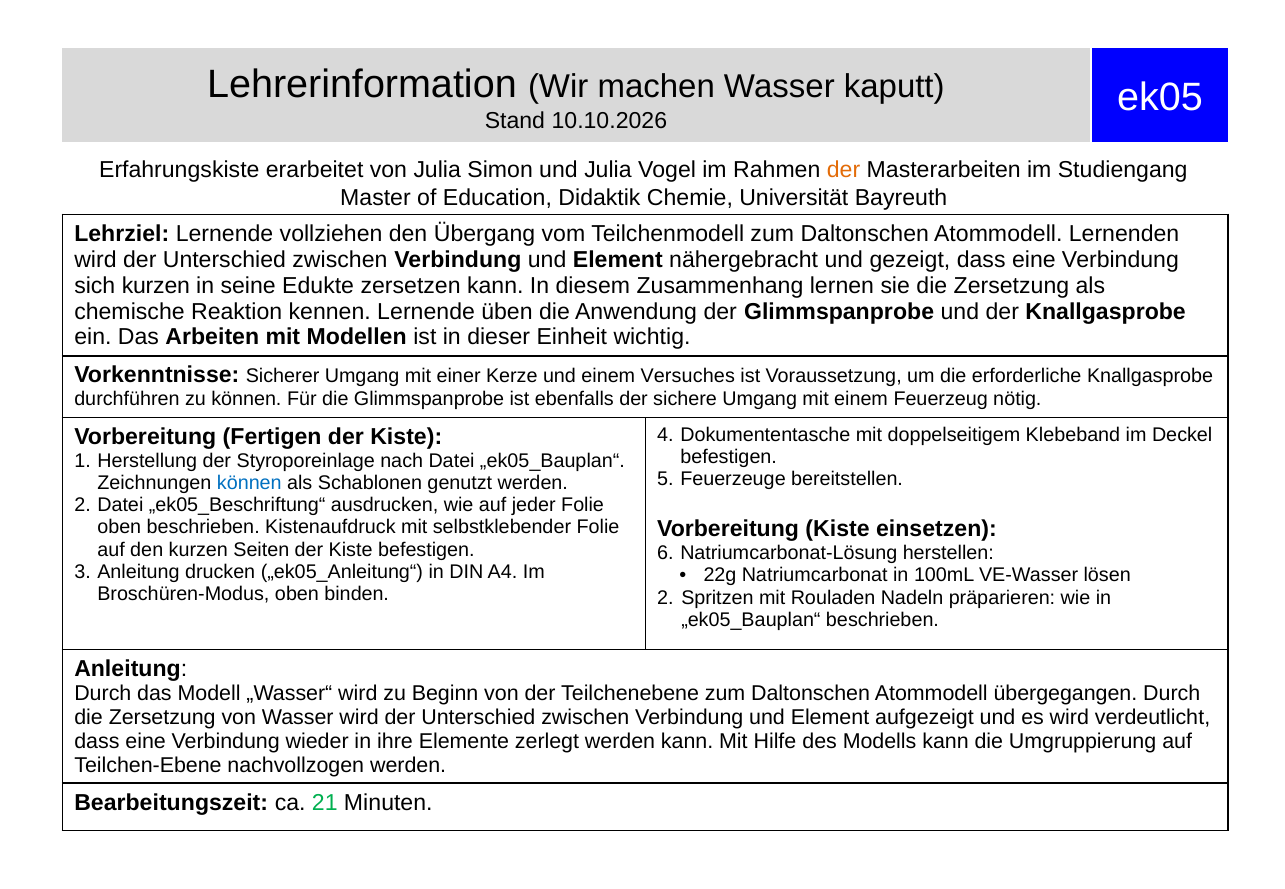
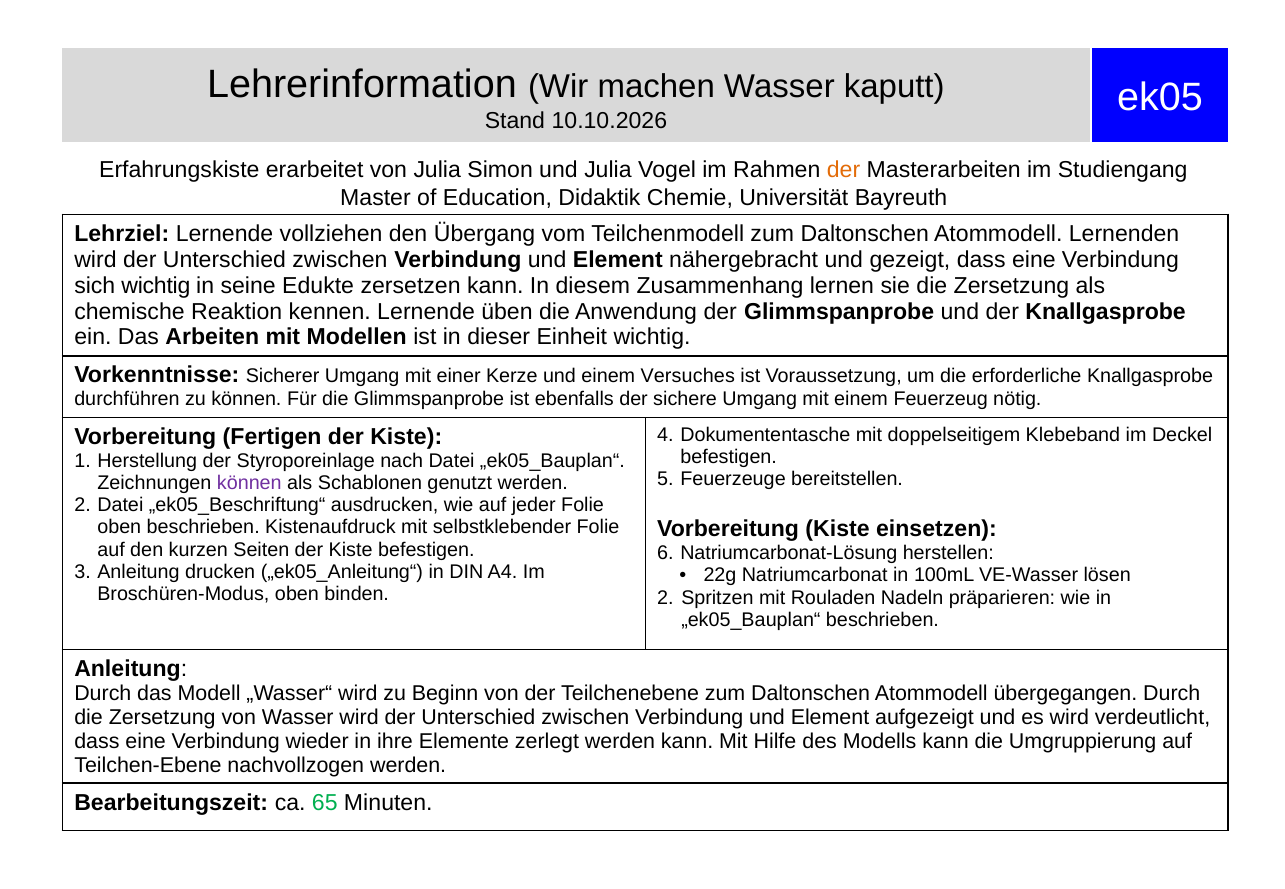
sich kurzen: kurzen -> wichtig
können at (249, 483) colour: blue -> purple
21: 21 -> 65
